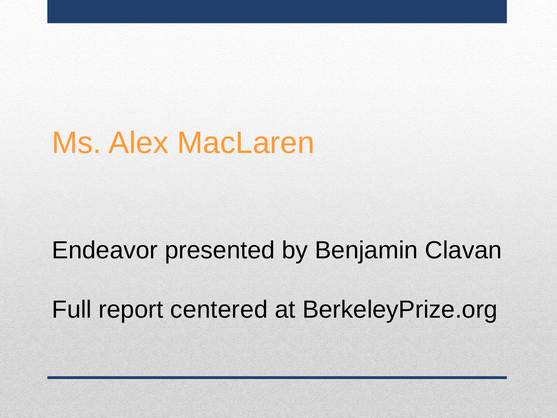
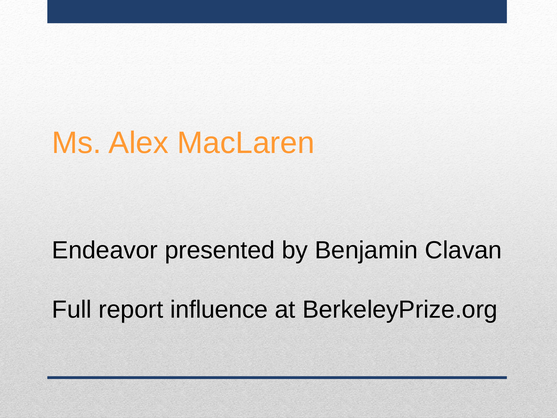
centered: centered -> influence
